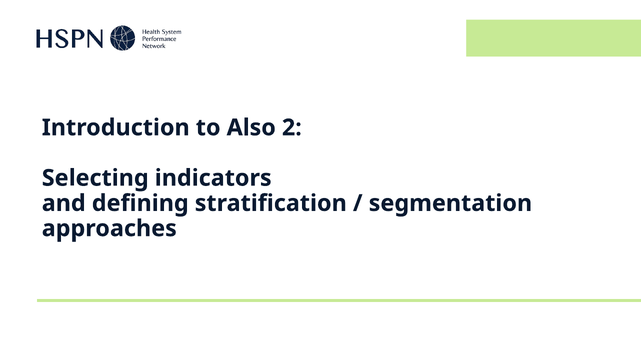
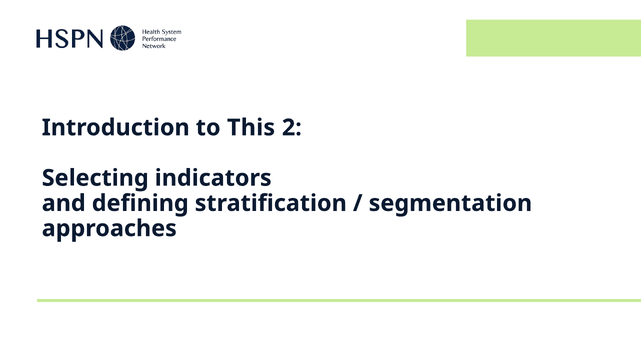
Also: Also -> This
